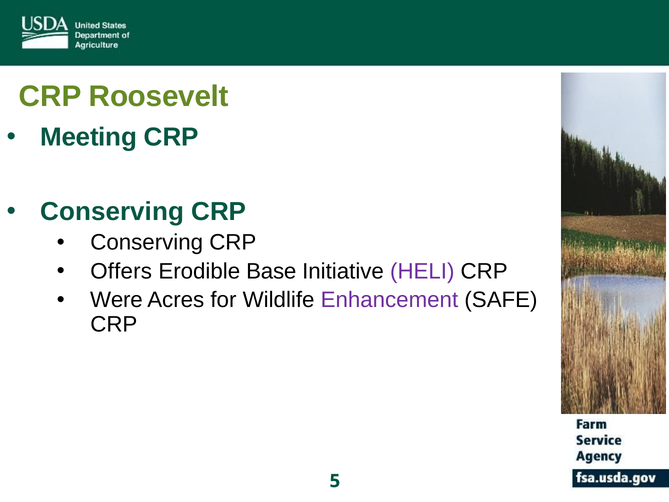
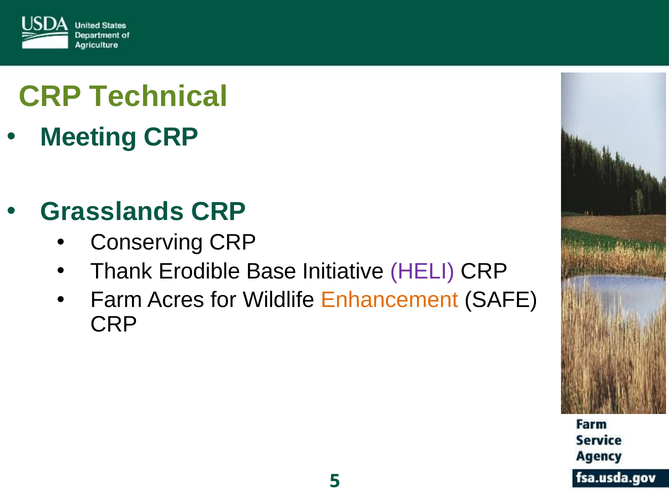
Roosevelt: Roosevelt -> Technical
Conserving at (112, 212): Conserving -> Grasslands
Offers: Offers -> Thank
Were: Were -> Farm
Enhancement colour: purple -> orange
